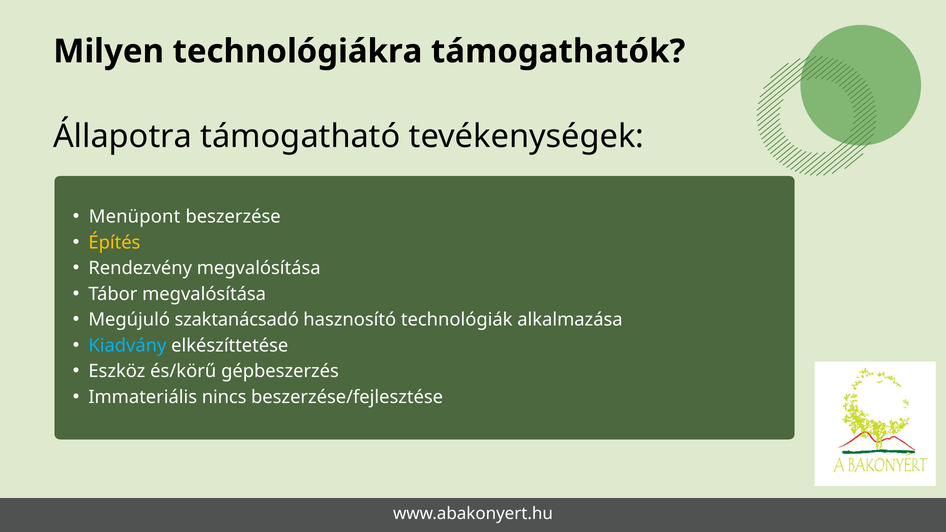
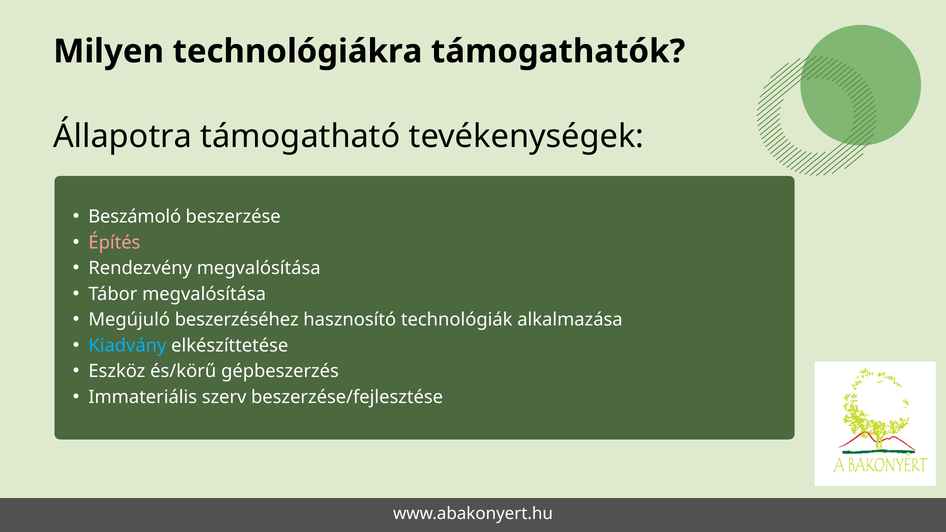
Menüpont: Menüpont -> Beszámoló
Építés colour: yellow -> pink
szaktanácsadó: szaktanácsadó -> beszerzéséhez
nincs: nincs -> szerv
